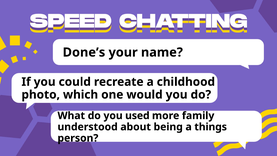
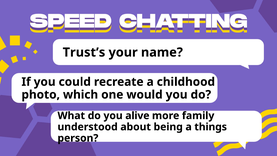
Done’s: Done’s -> Trust’s
used: used -> alive
